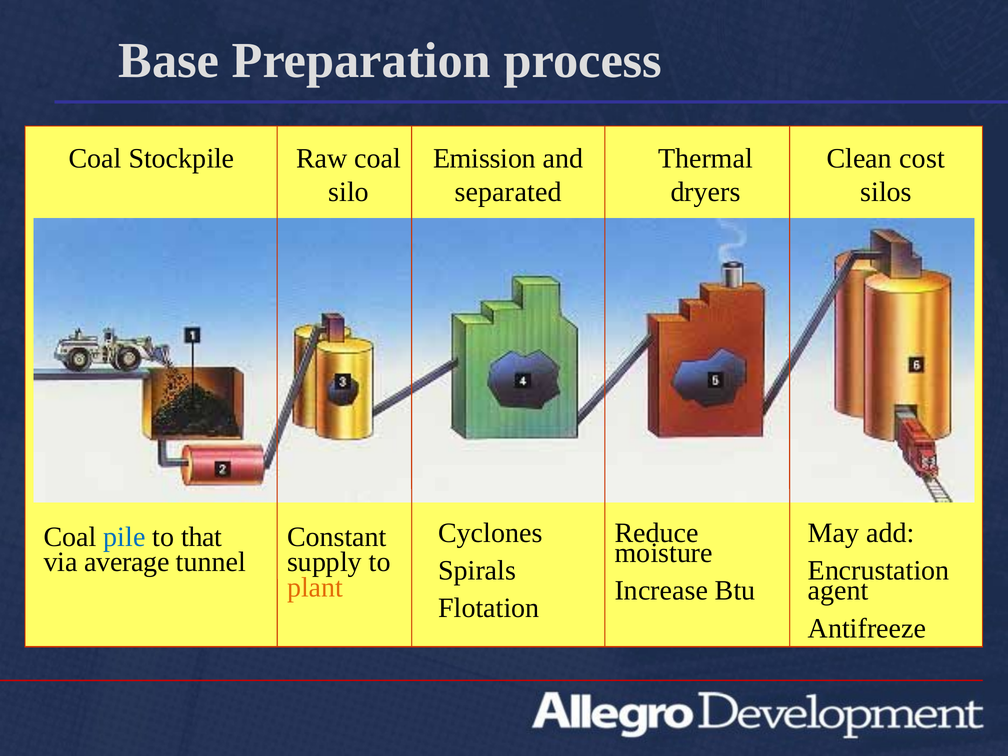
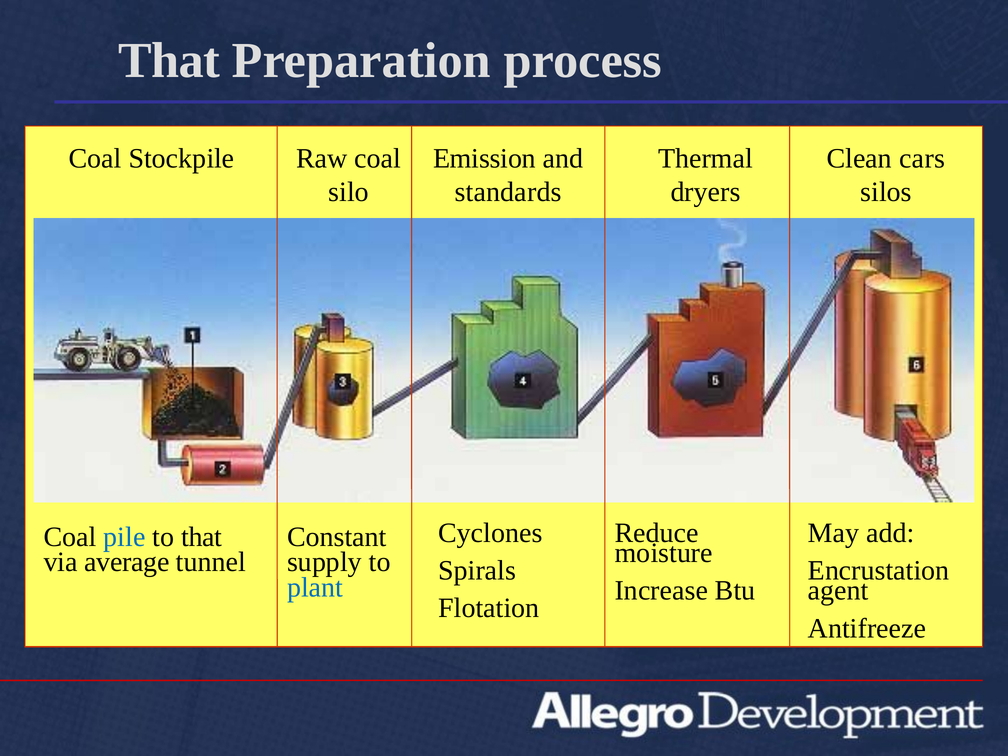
Base at (169, 61): Base -> That
cost: cost -> cars
separated: separated -> standards
plant colour: orange -> blue
